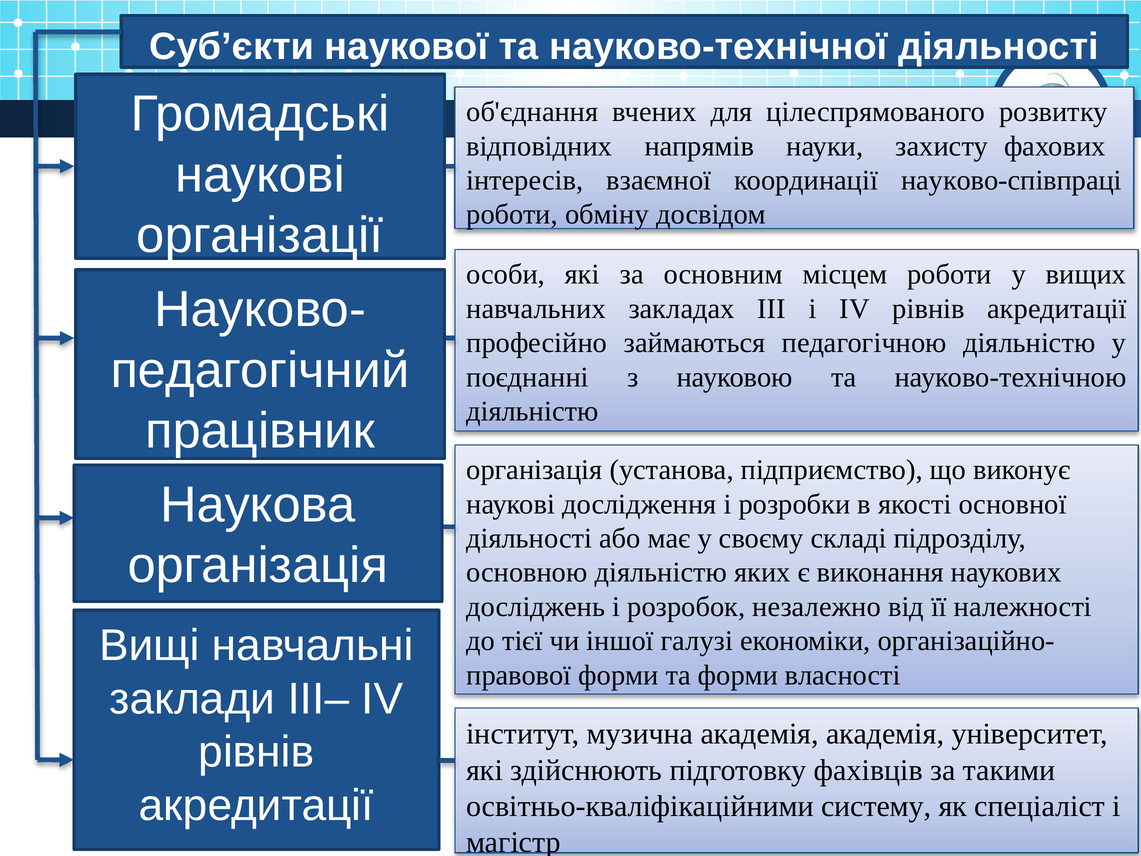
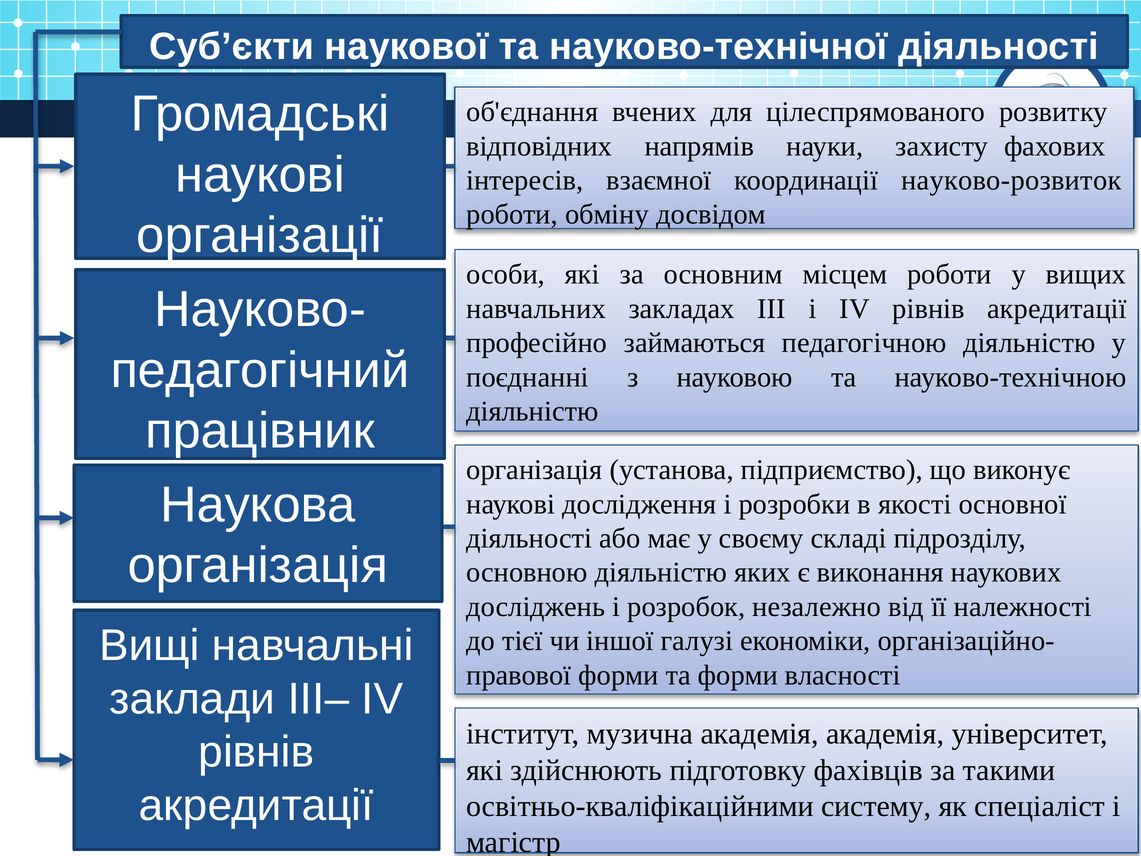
науково-співпраці: науково-співпраці -> науково-розвиток
